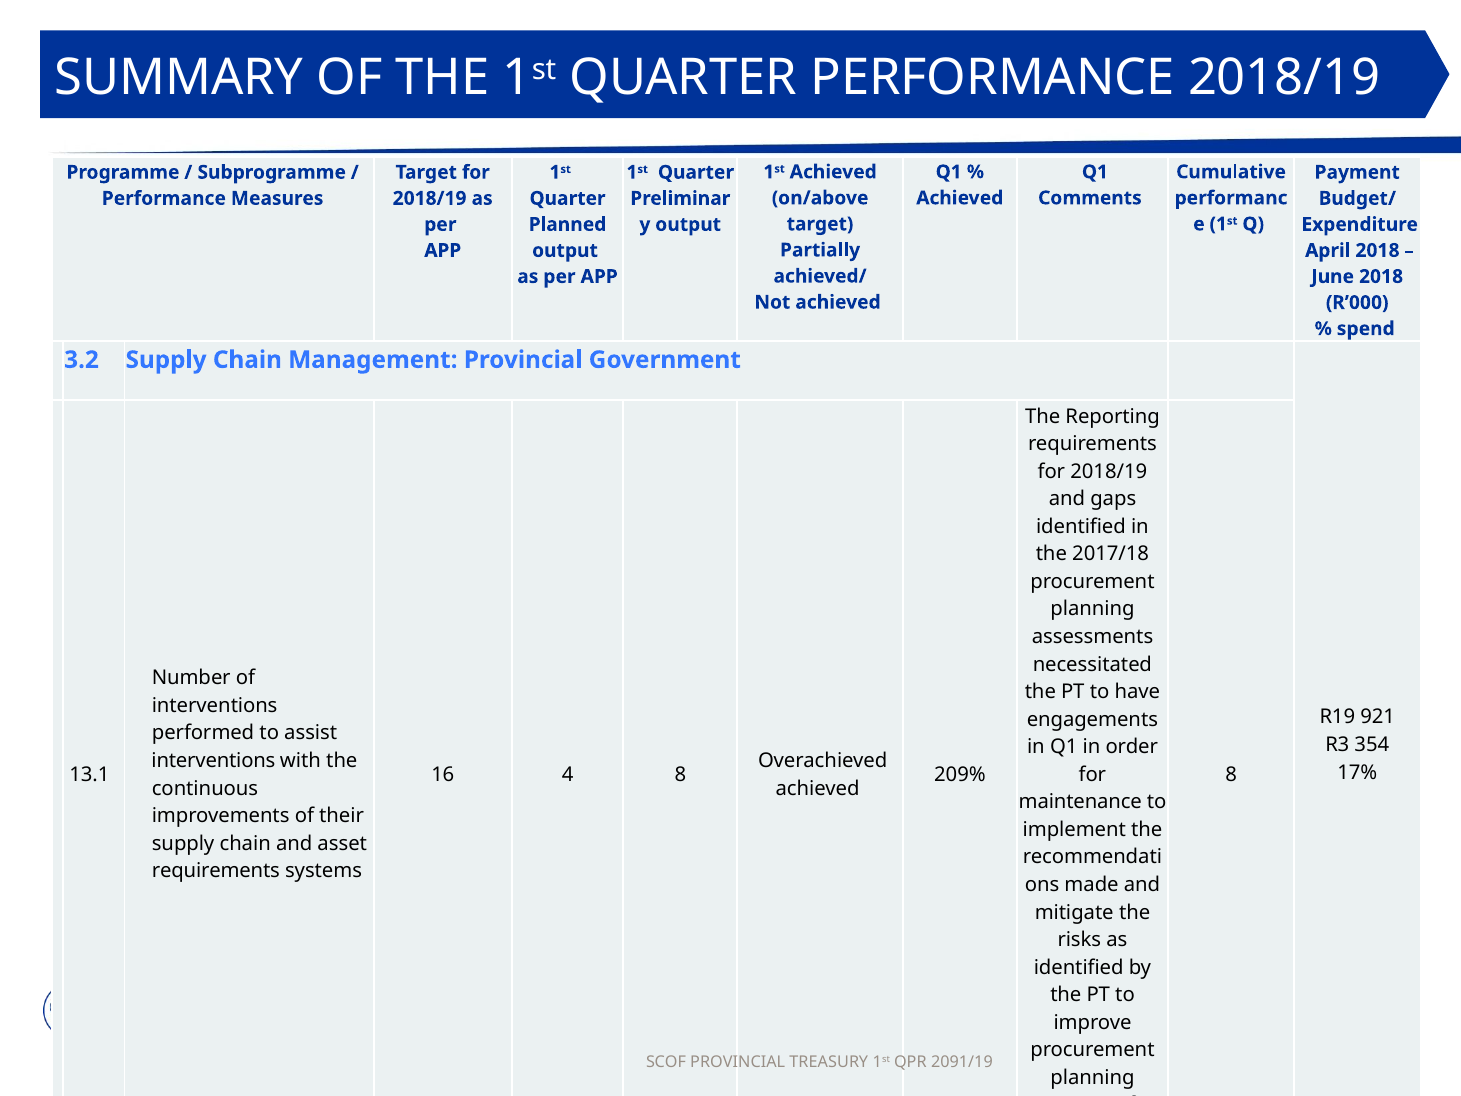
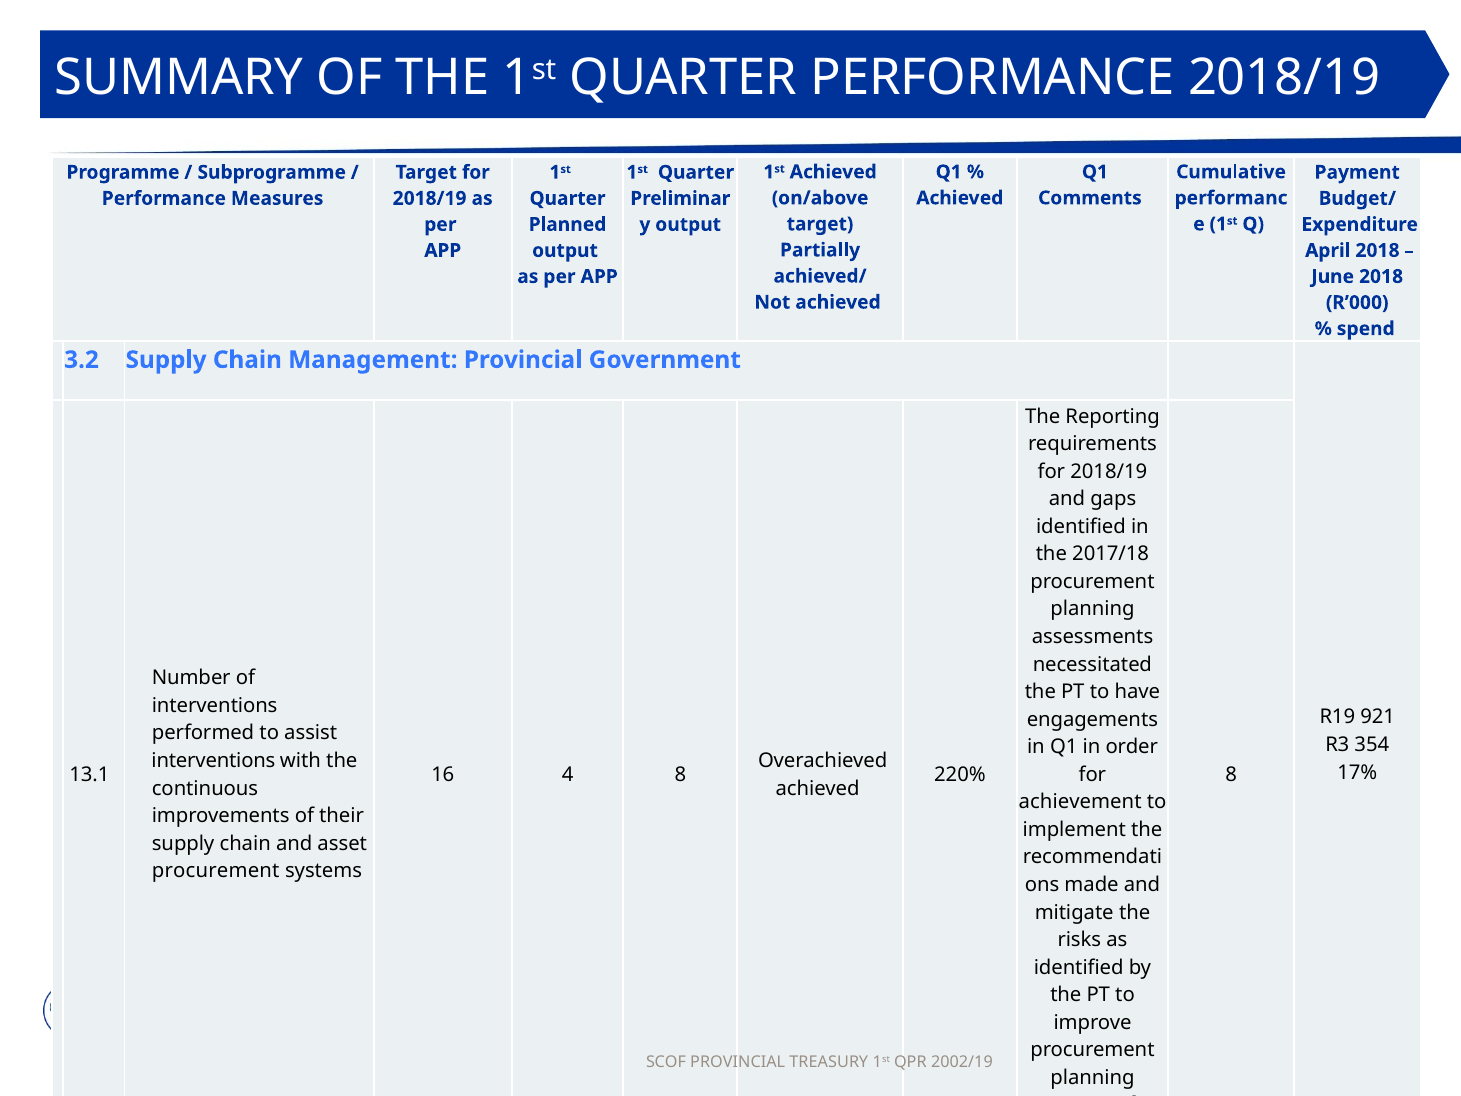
209%: 209% -> 220%
maintenance: maintenance -> achievement
requirements at (216, 871): requirements -> procurement
2091/19: 2091/19 -> 2002/19
